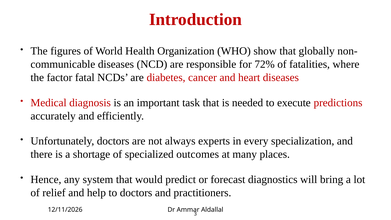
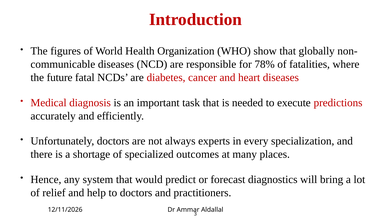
72%: 72% -> 78%
factor: factor -> future
